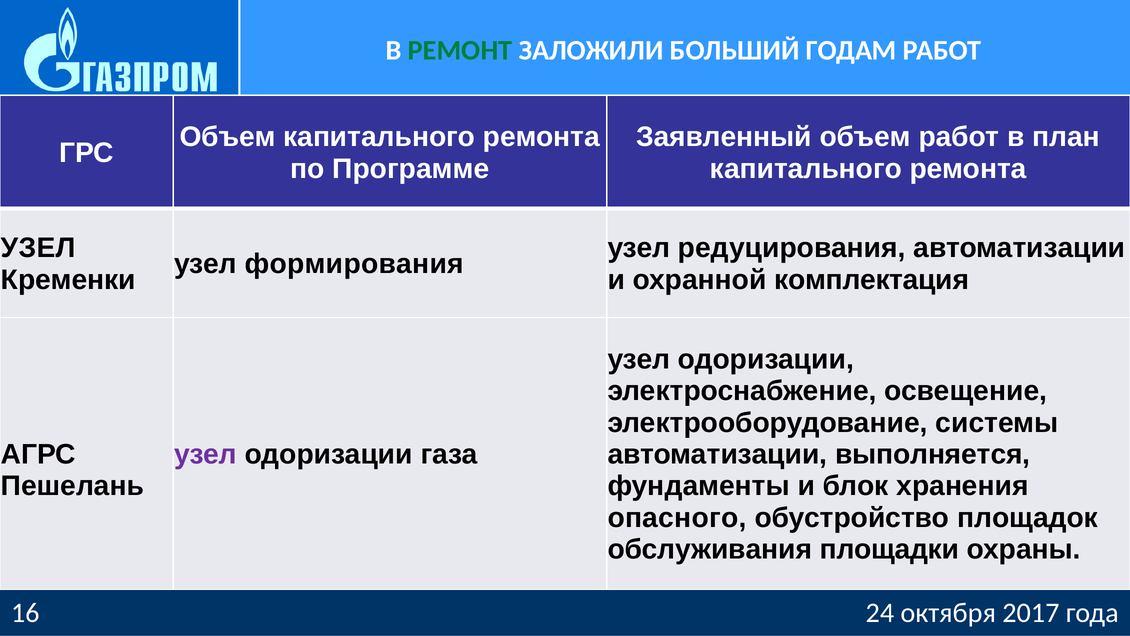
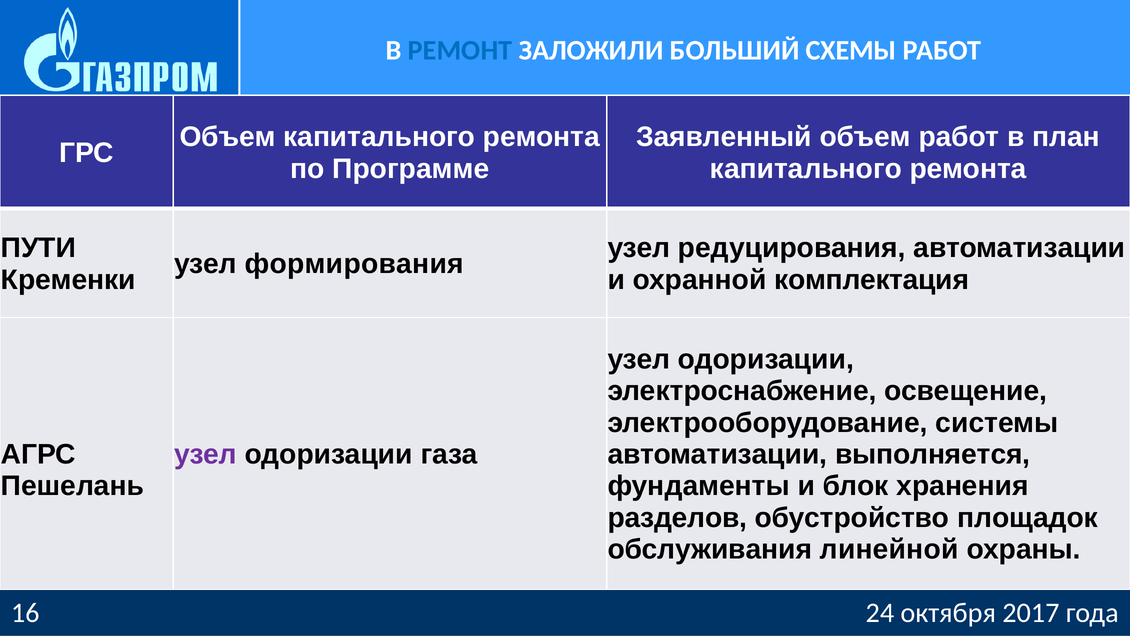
РЕМОНТ colour: green -> blue
ГОДАМ: ГОДАМ -> СХЕМЫ
УЗЕЛ at (38, 248): УЗЕЛ -> ПУТИ
опасного: опасного -> разделов
площадки: площадки -> линейной
